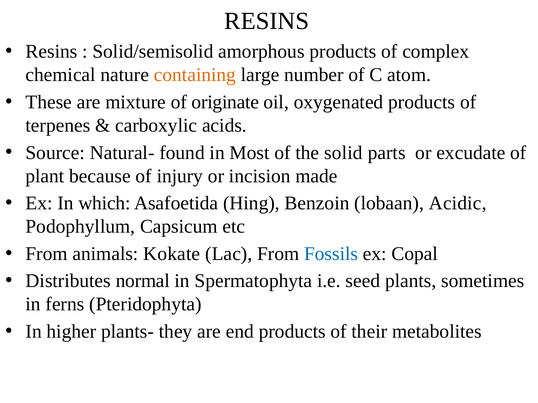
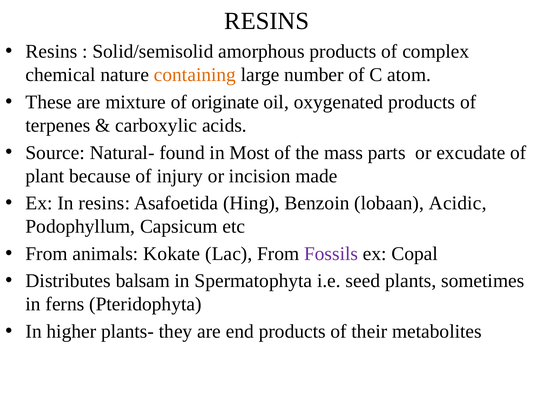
solid: solid -> mass
In which: which -> resins
Fossils colour: blue -> purple
normal: normal -> balsam
